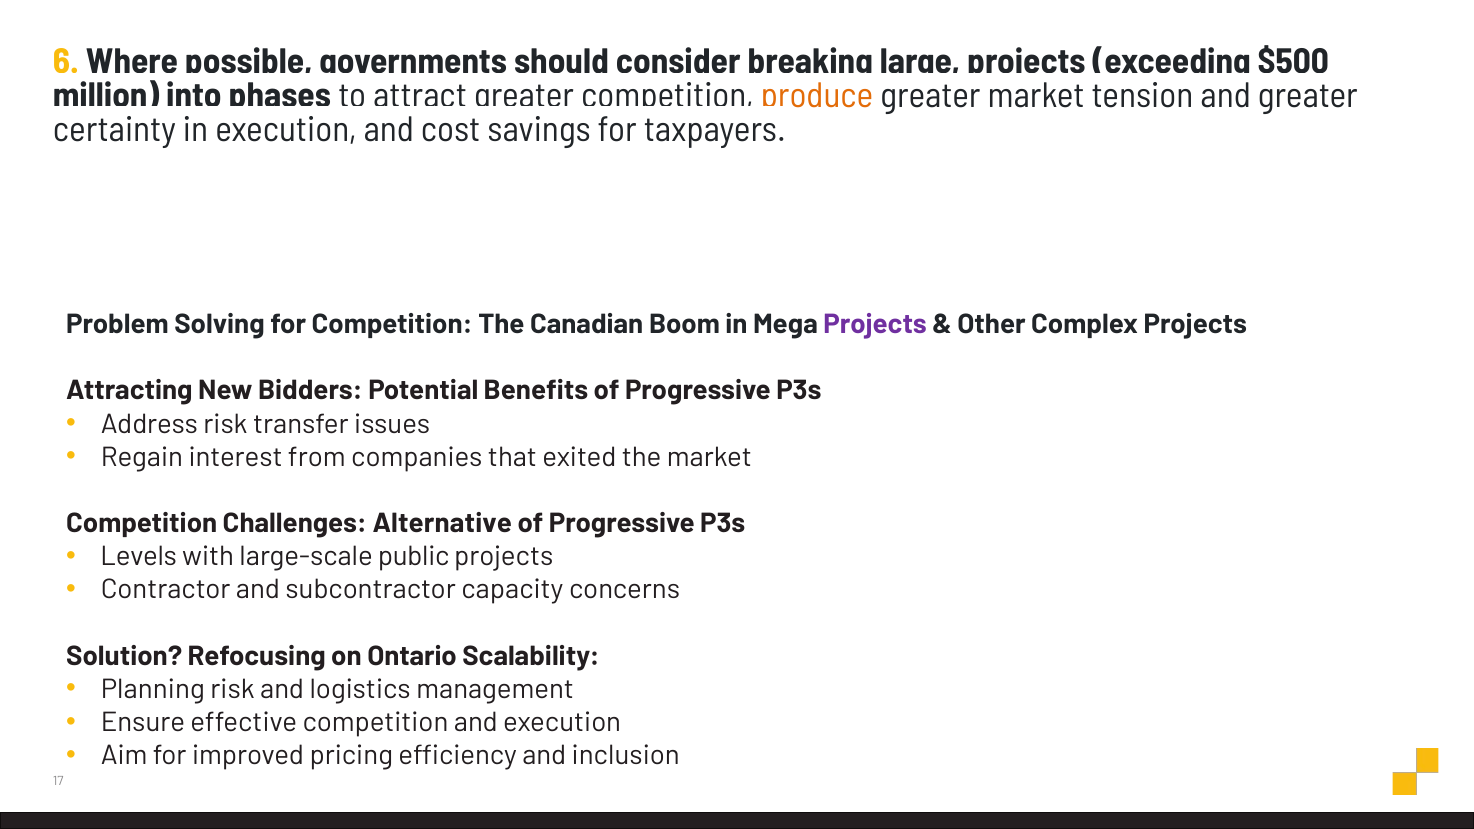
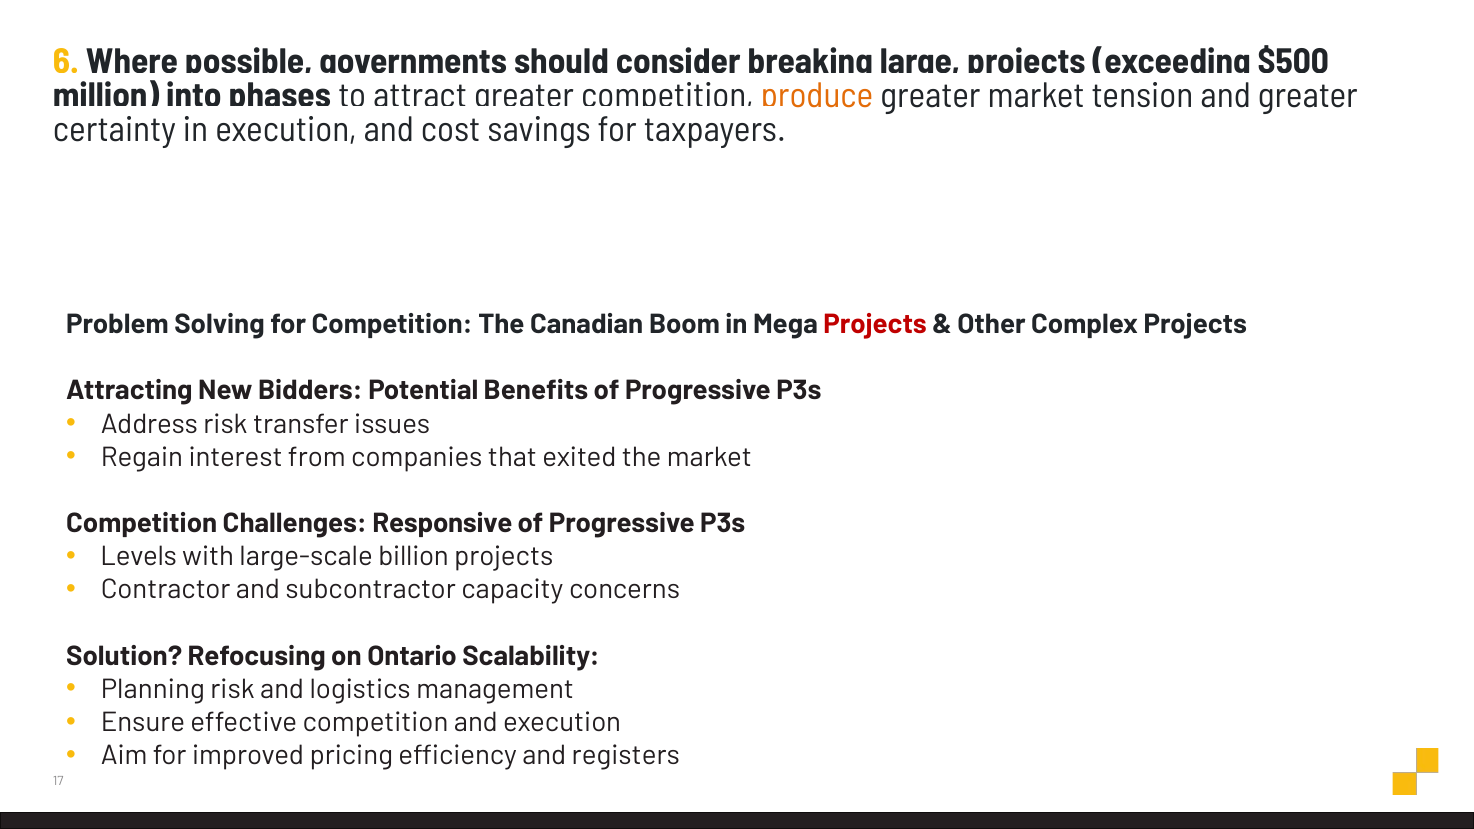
Projects at (875, 325) colour: purple -> red
Alternative: Alternative -> Responsive
public: public -> billion
inclusion: inclusion -> registers
